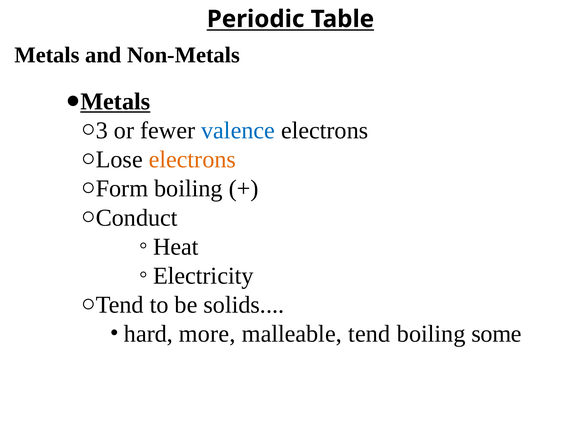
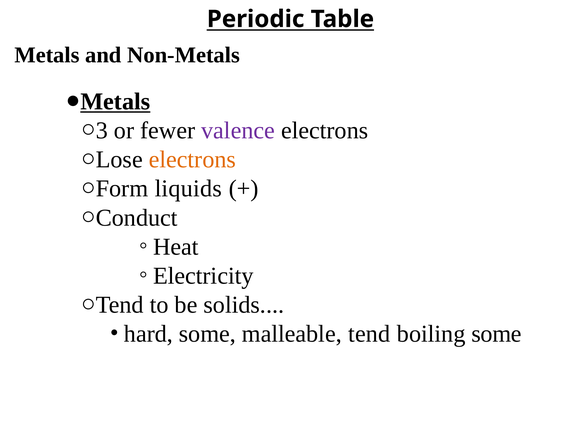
valence colour: blue -> purple
boiling at (188, 189): boiling -> liquids
hard more: more -> some
